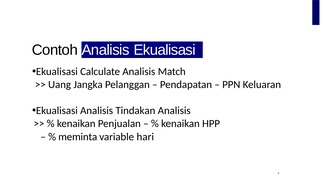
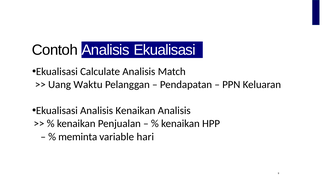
Jangka: Jangka -> Waktu
Analisis Tindakan: Tindakan -> Kenaikan
